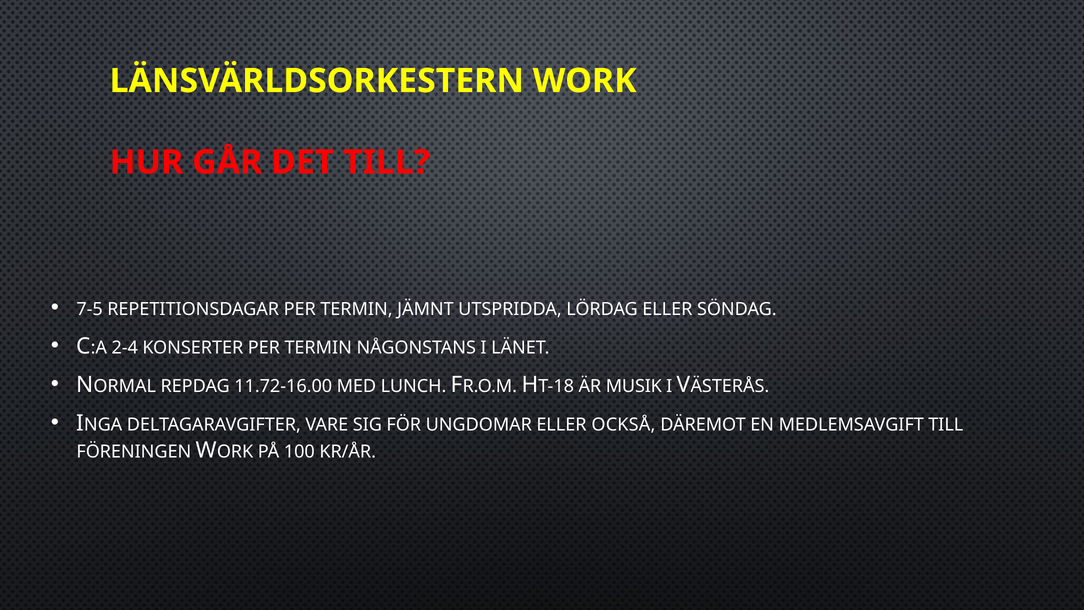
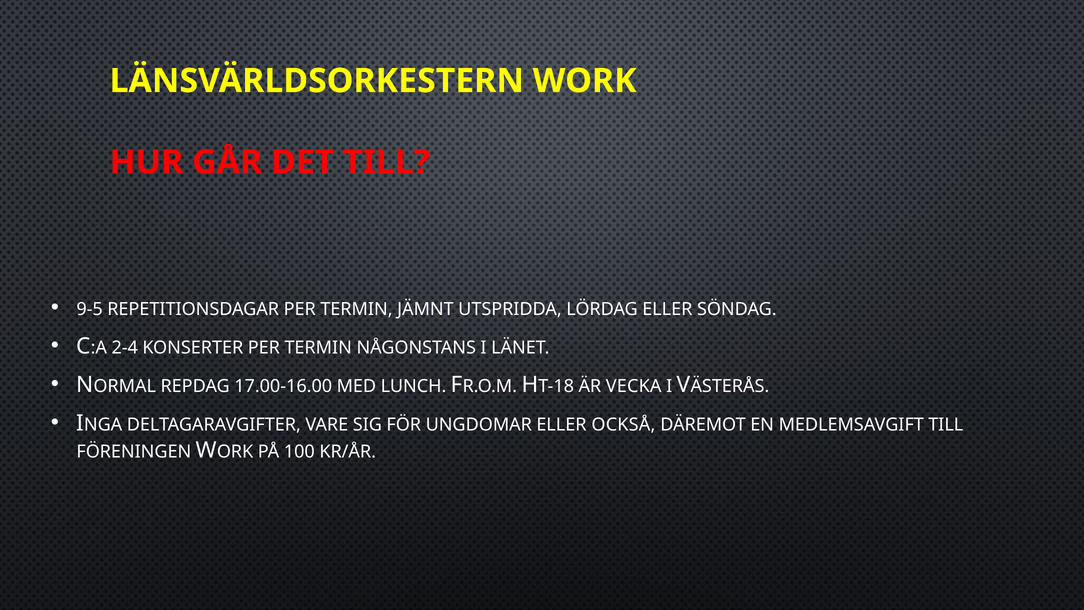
7-5: 7-5 -> 9-5
11.72-16.00: 11.72-16.00 -> 17.00-16.00
MUSIK: MUSIK -> VECKA
